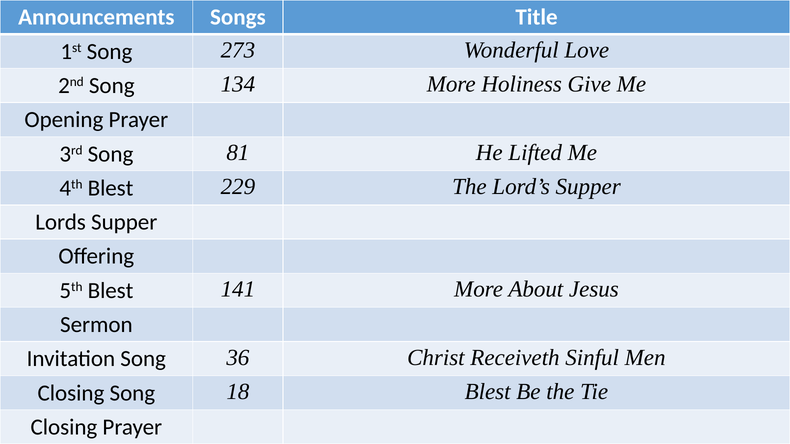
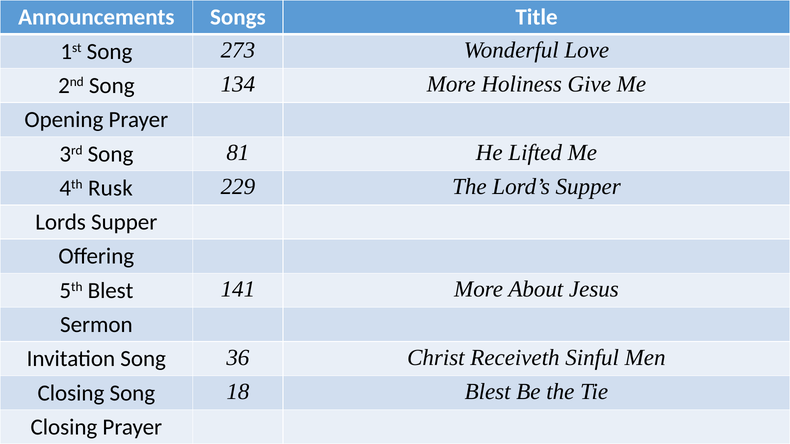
4th Blest: Blest -> Rusk
